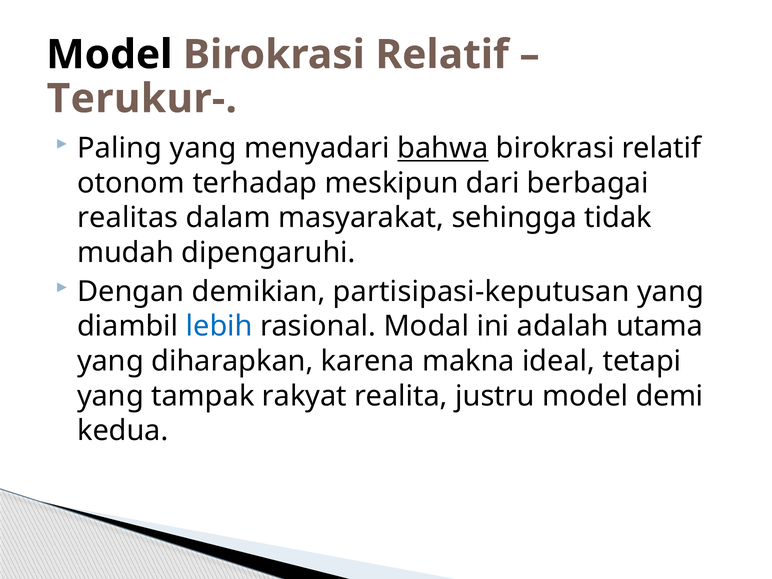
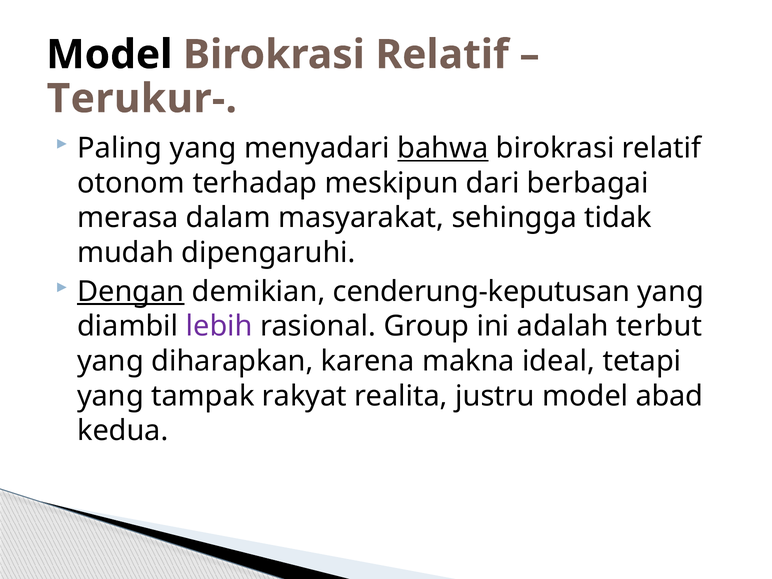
realitas: realitas -> merasa
Dengan underline: none -> present
partisipasi-keputusan: partisipasi-keputusan -> cenderung-keputusan
lebih colour: blue -> purple
Modal: Modal -> Group
utama: utama -> terbut
demi: demi -> abad
